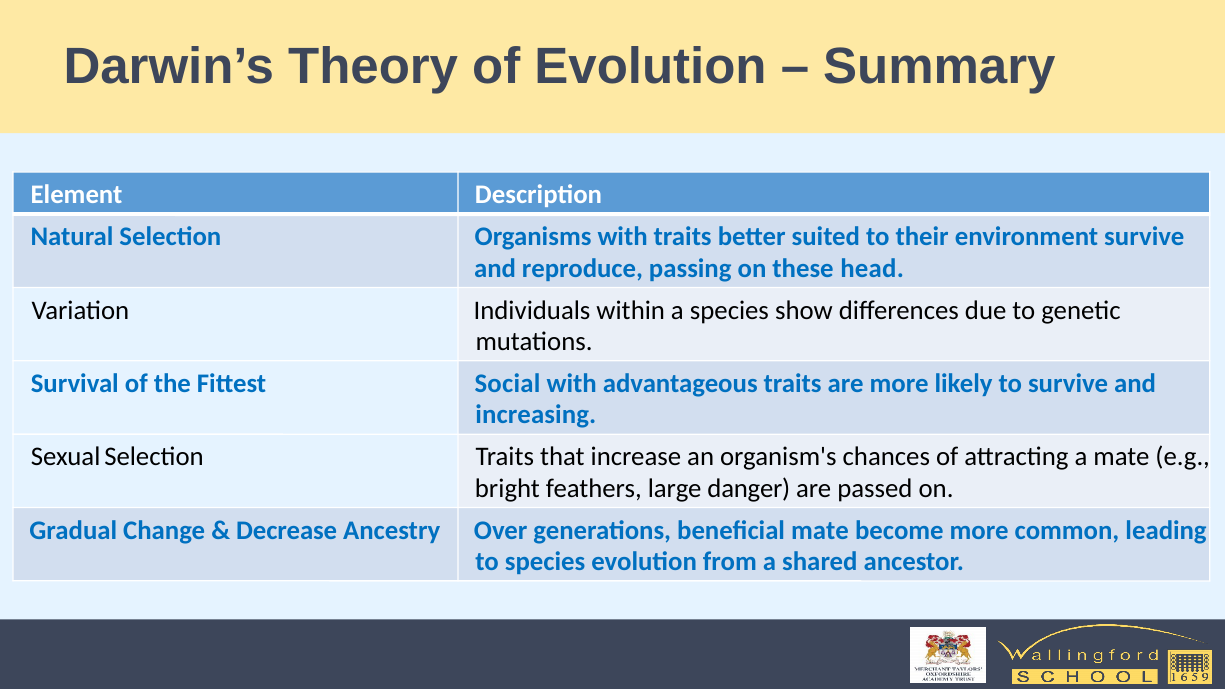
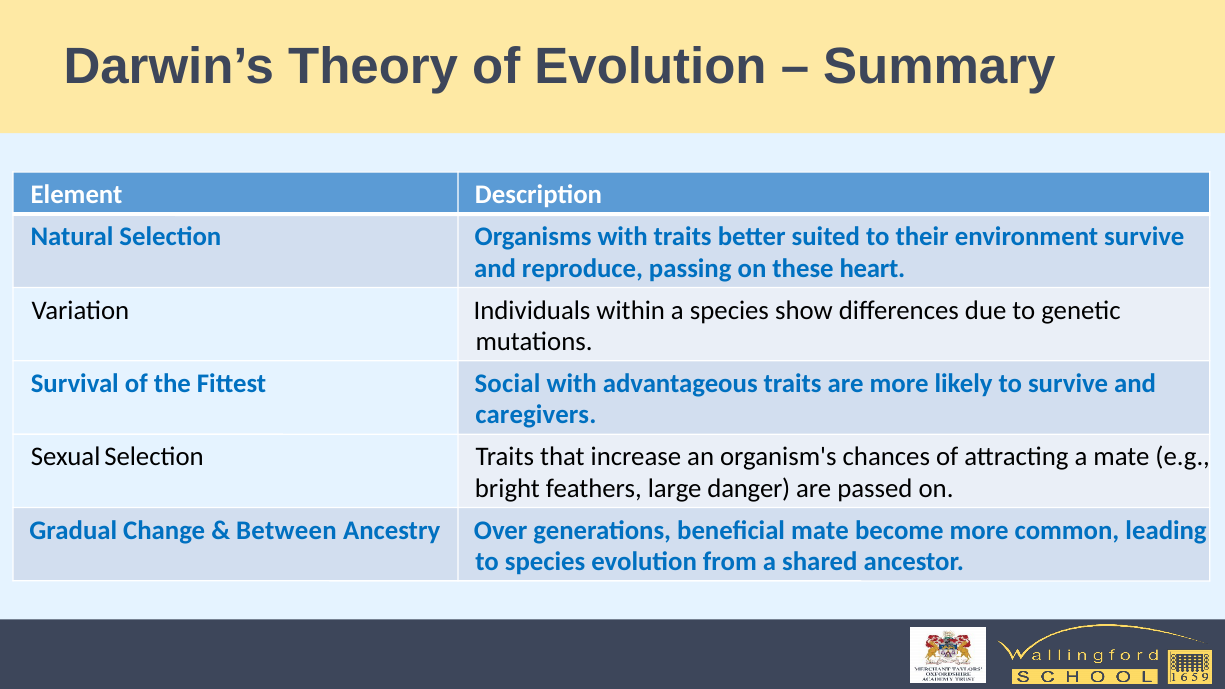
head: head -> heart
increasing: increasing -> caregivers
Decrease: Decrease -> Between
